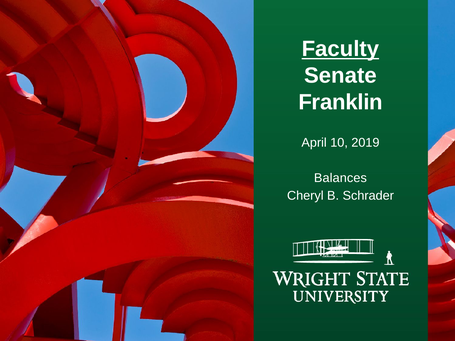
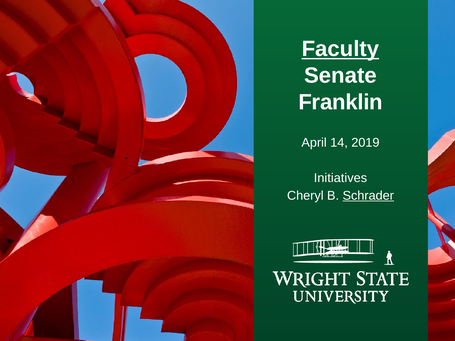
10: 10 -> 14
Balances: Balances -> Initiatives
Schrader underline: none -> present
